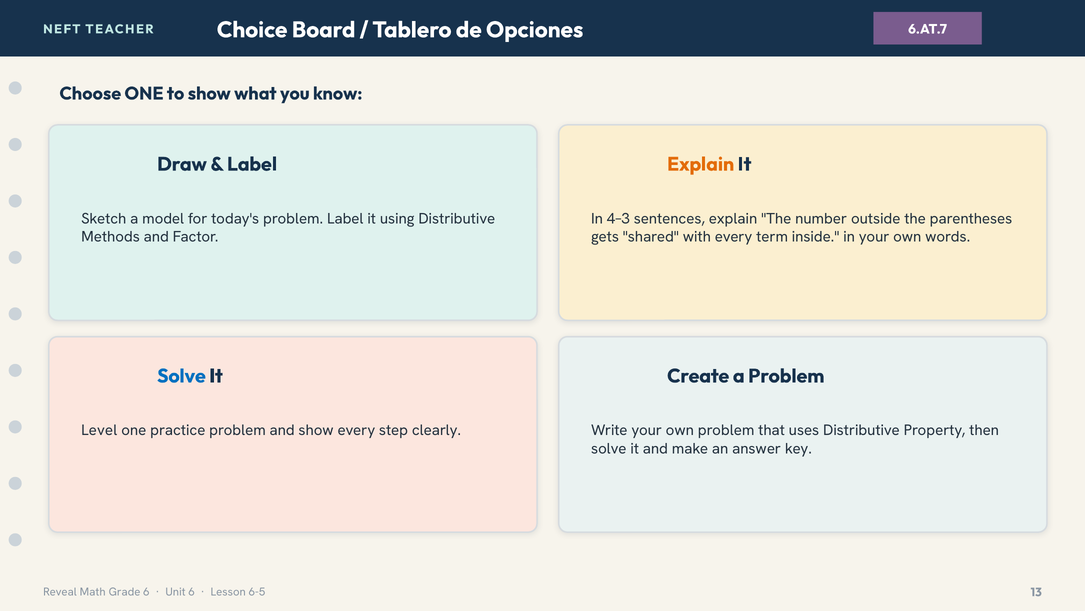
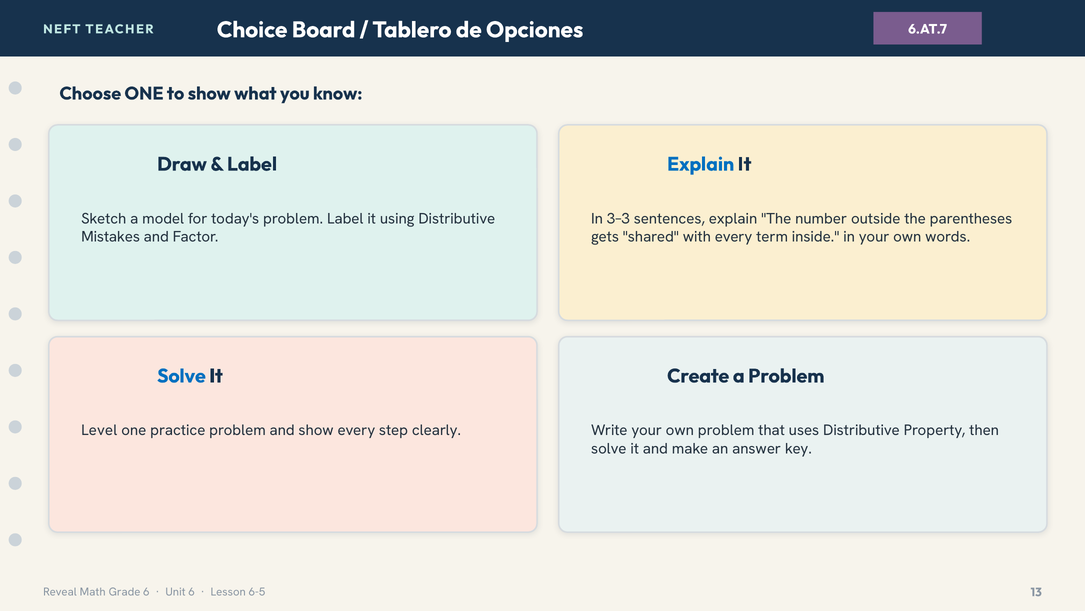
Explain at (701, 164) colour: orange -> blue
4–3: 4–3 -> 3–3
Methods: Methods -> Mistakes
